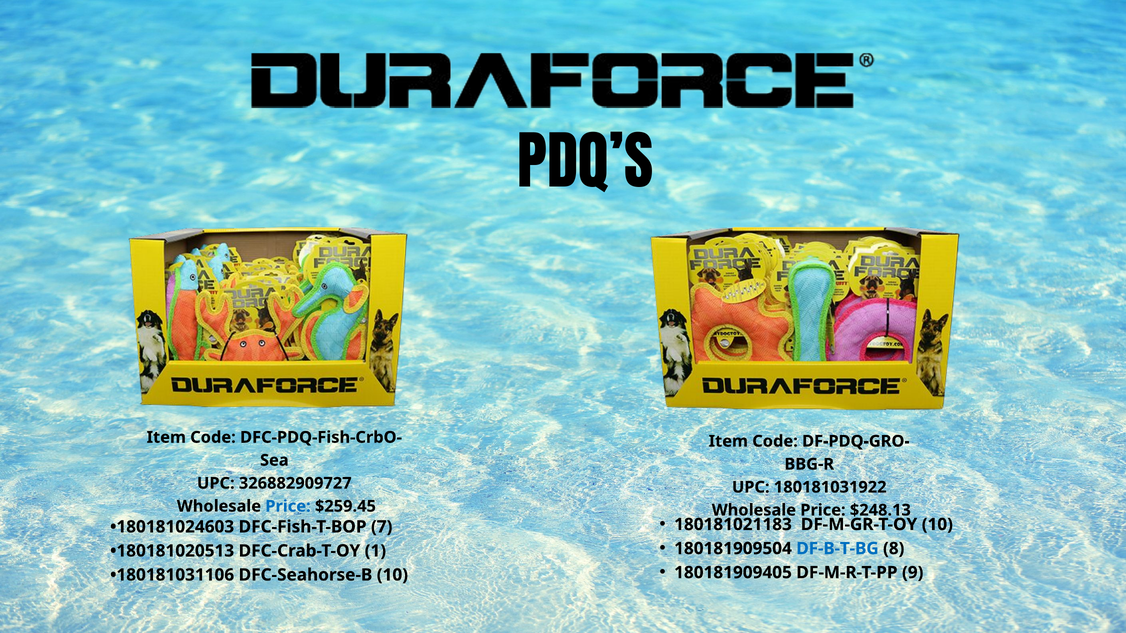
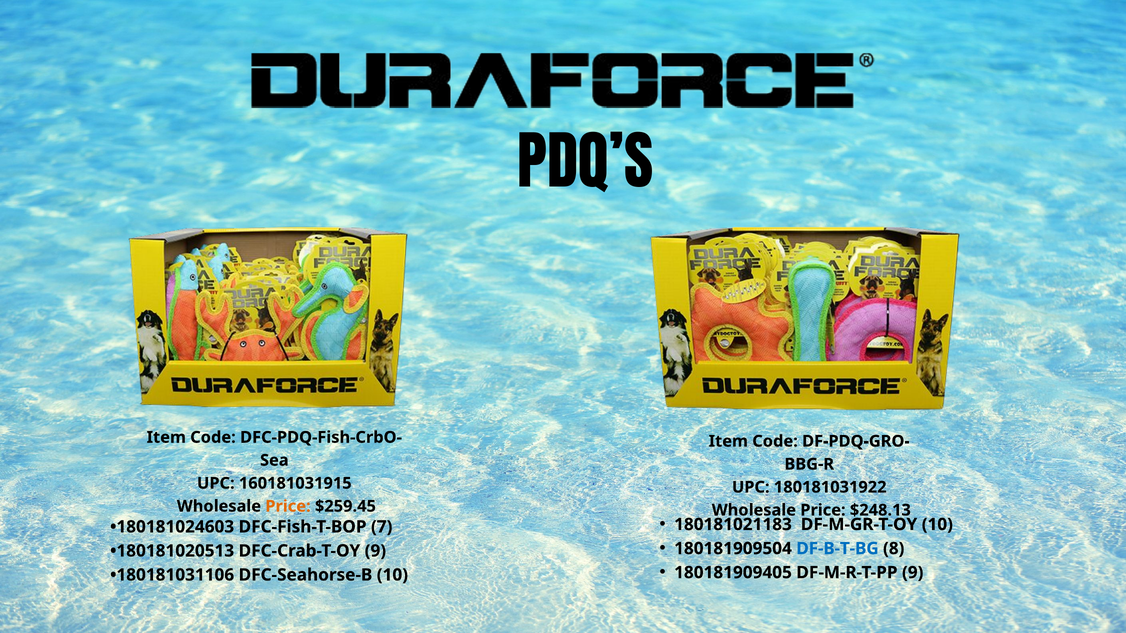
326882909727: 326882909727 -> 160181031915
Price at (288, 507) colour: blue -> orange
DFC-Crab-T-OY 1: 1 -> 9
